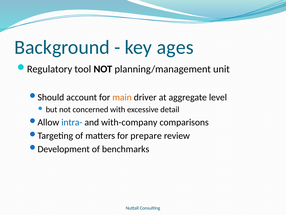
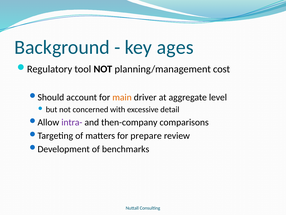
unit: unit -> cost
intra- colour: blue -> purple
with-company: with-company -> then-company
